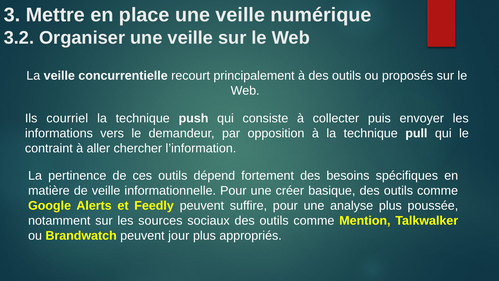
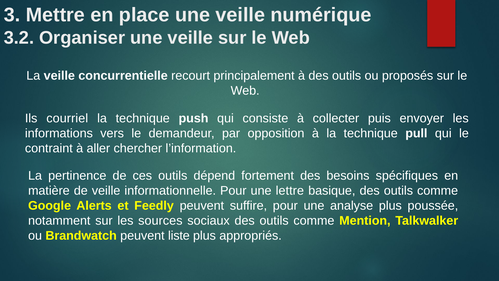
créer: créer -> lettre
jour: jour -> liste
